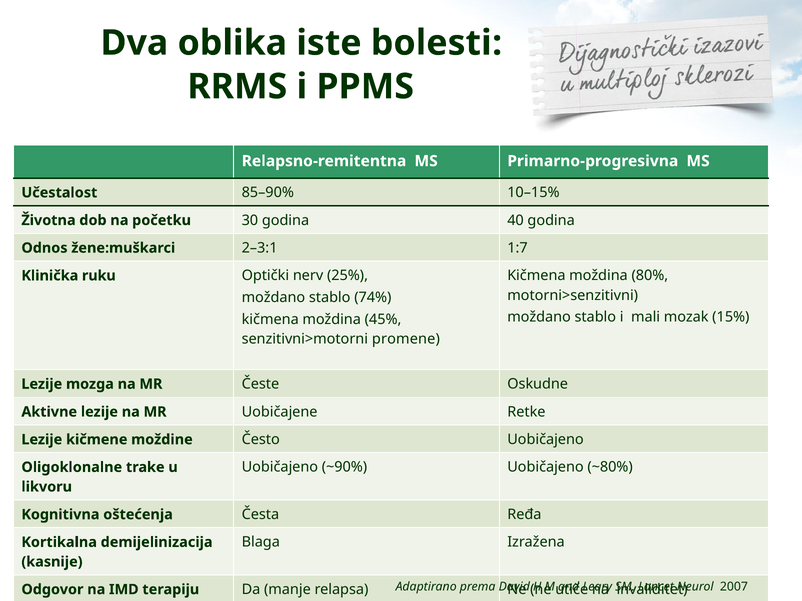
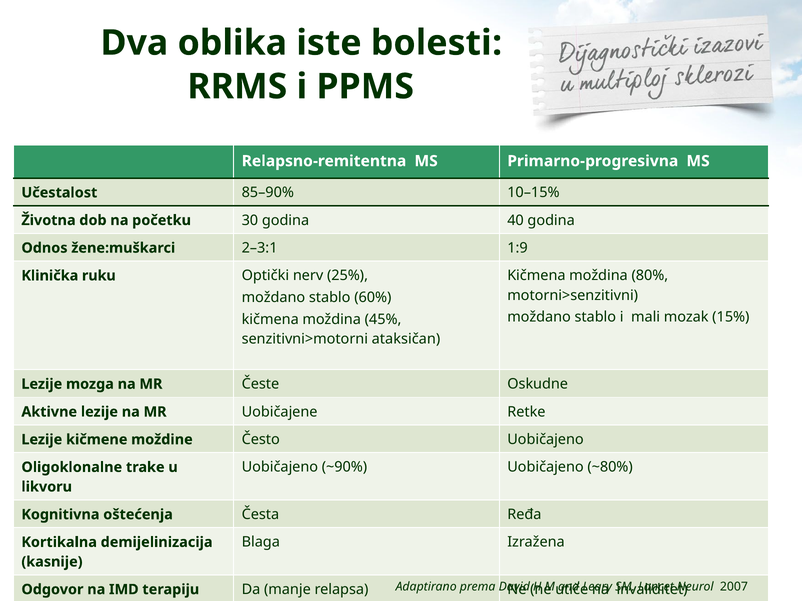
1:7: 1:7 -> 1:9
74%: 74% -> 60%
promene: promene -> ataksičan
